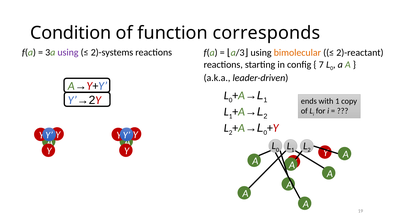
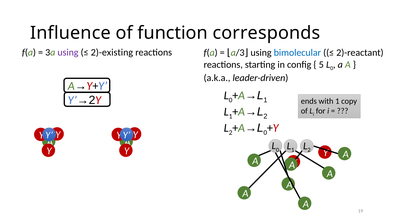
Condition: Condition -> Influence
2)-systems: 2)-systems -> 2)-existing
bimolecular colour: orange -> blue
7: 7 -> 5
